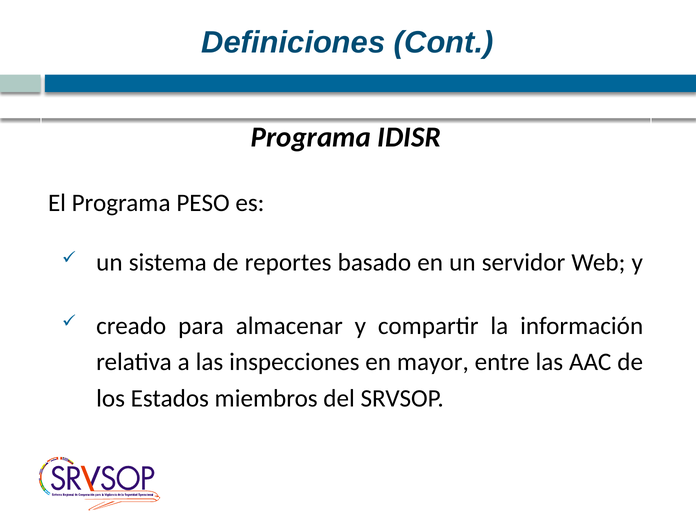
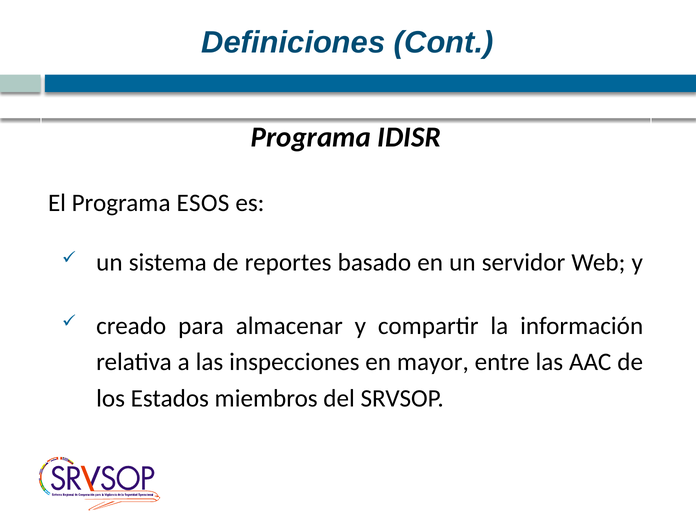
PESO: PESO -> ESOS
